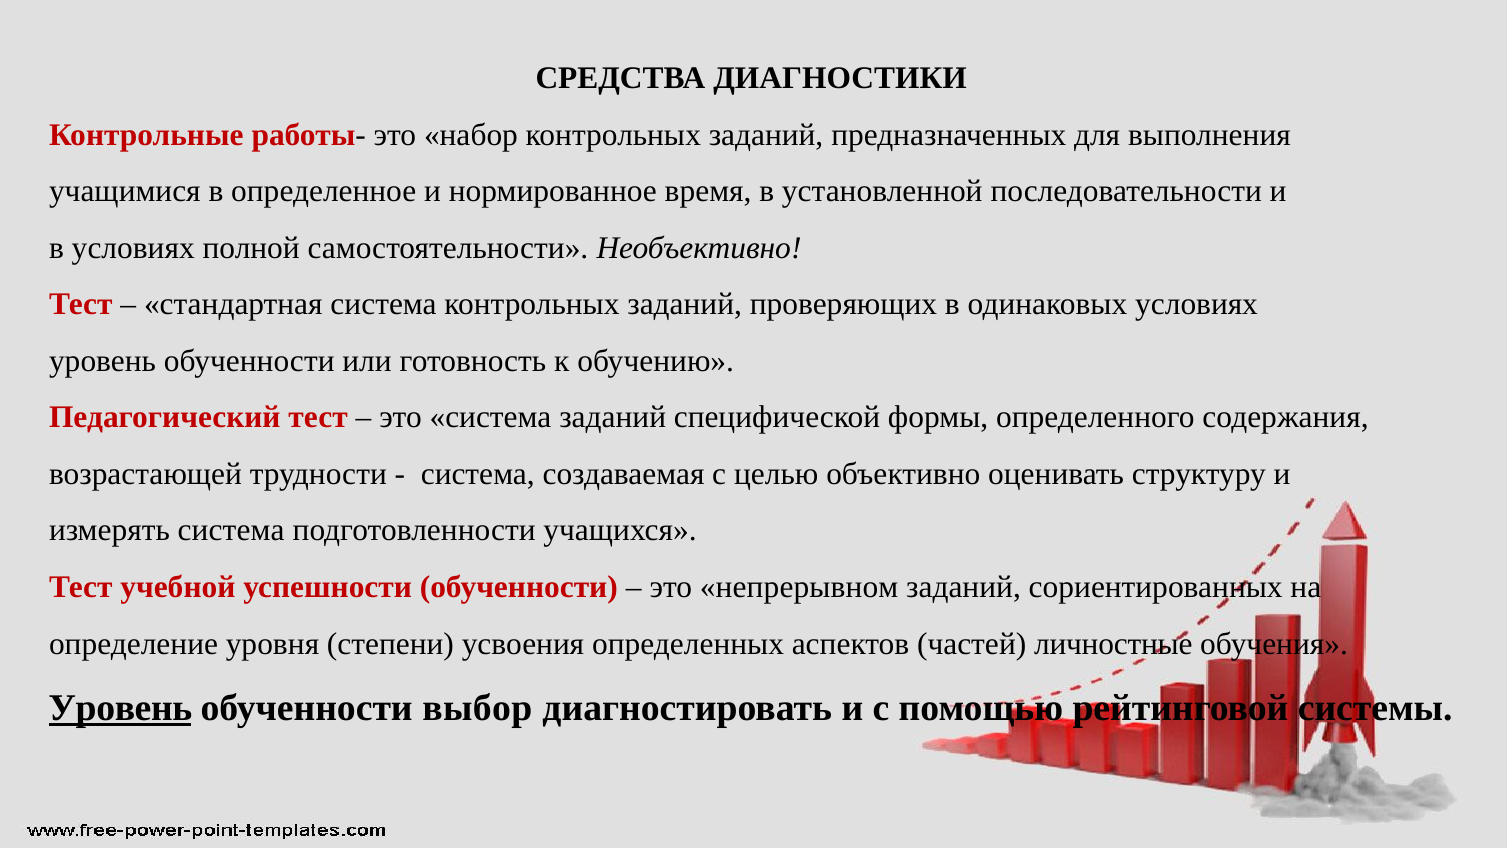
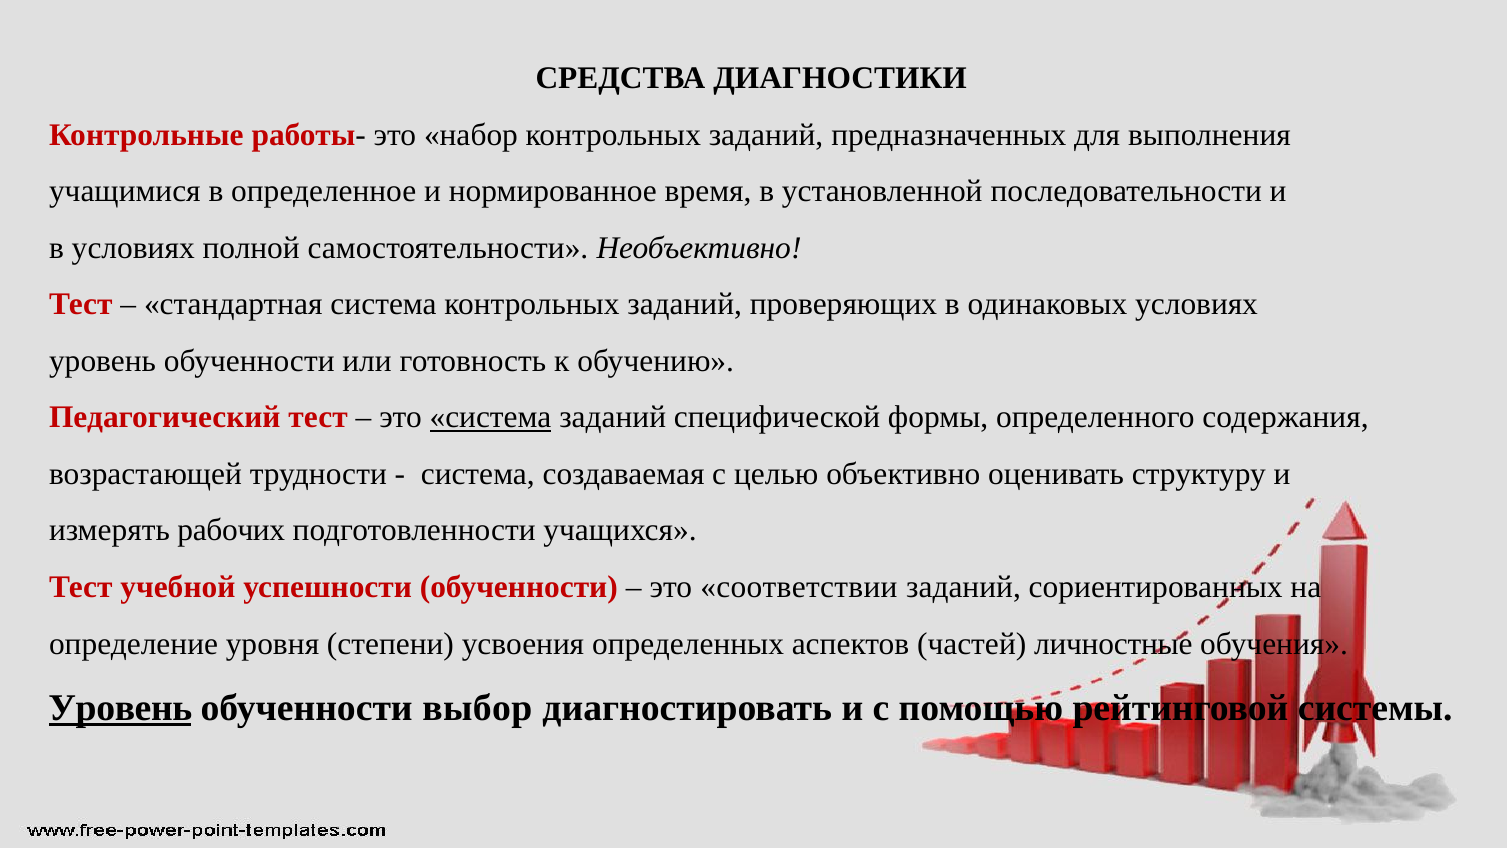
система at (490, 417) underline: none -> present
измерять система: система -> рабочих
непрерывном: непрерывном -> соответствии
